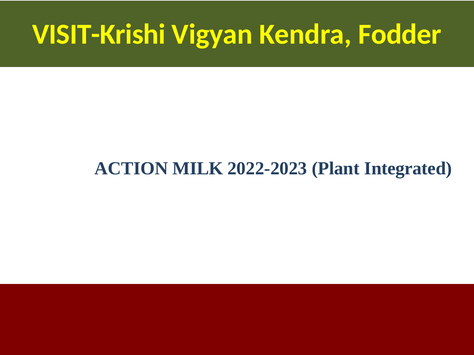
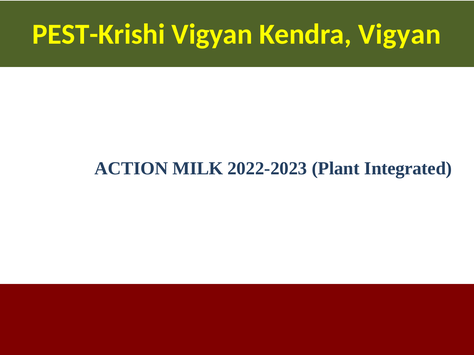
VISIT-Krishi: VISIT-Krishi -> PEST-Krishi
Kendra Fodder: Fodder -> Vigyan
